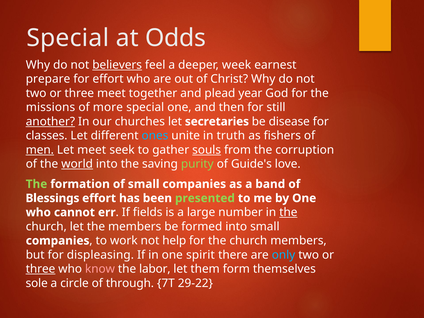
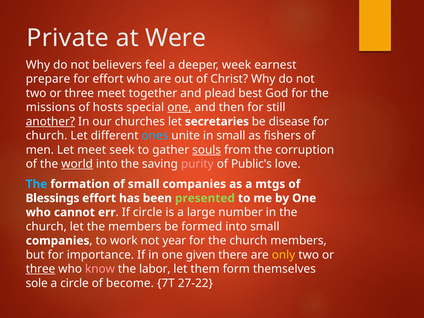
Special at (68, 38): Special -> Private
Odds: Odds -> Were
believers underline: present -> none
year: year -> best
more: more -> hosts
one at (179, 107) underline: none -> present
classes at (47, 136): classes -> church
in truth: truth -> small
men underline: present -> none
purity colour: light green -> pink
Guide's: Guide's -> Public's
The at (37, 184) colour: light green -> light blue
band: band -> mtgs
If fields: fields -> circle
the at (288, 212) underline: present -> none
help: help -> year
displeasing: displeasing -> importance
spirit: spirit -> given
only colour: light blue -> yellow
through: through -> become
29-22: 29-22 -> 27-22
